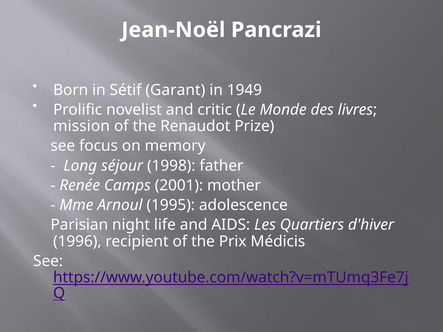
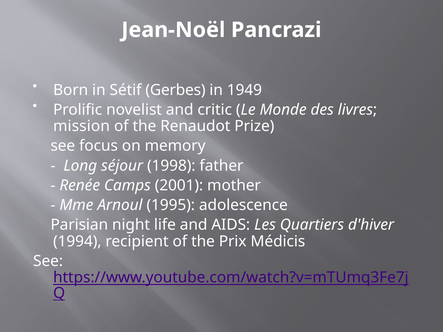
Garant: Garant -> Gerbes
1996: 1996 -> 1994
